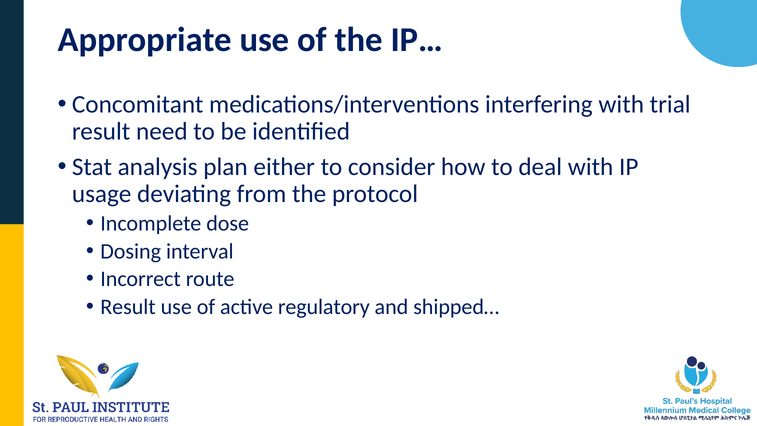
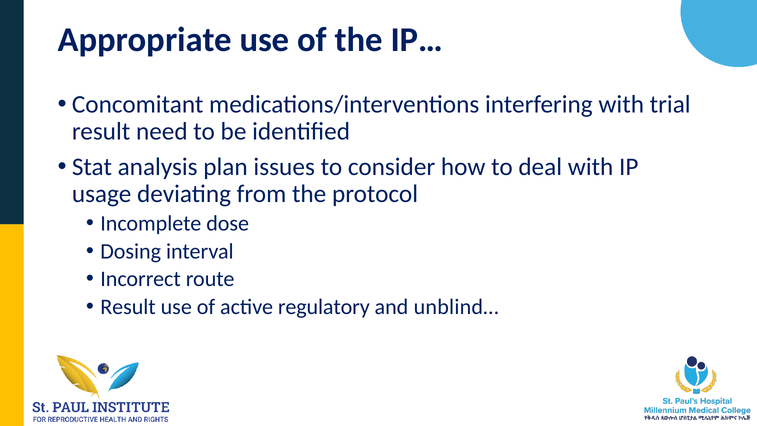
either: either -> issues
shipped…: shipped… -> unblind…
